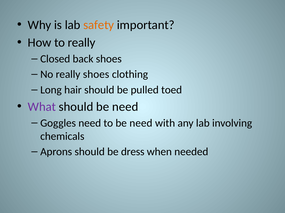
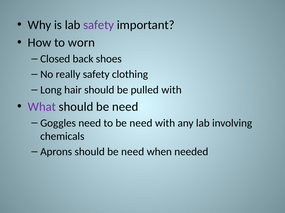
safety at (99, 25) colour: orange -> purple
to really: really -> worn
really shoes: shoes -> safety
pulled toed: toed -> with
Aprons should be dress: dress -> need
